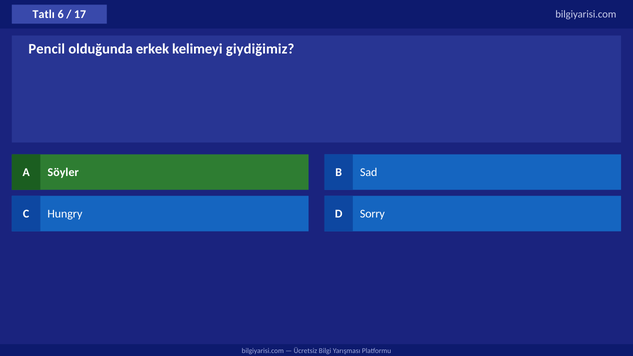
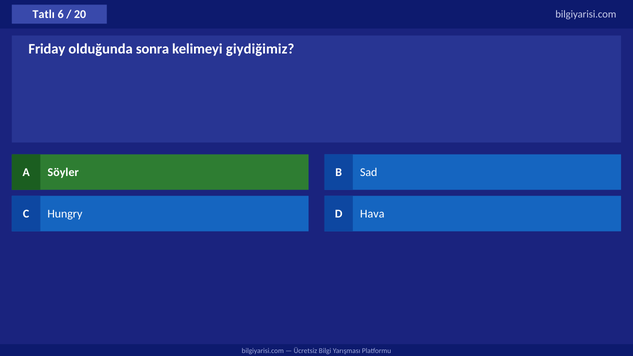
17: 17 -> 20
Pencil: Pencil -> Friday
erkek: erkek -> sonra
Sorry: Sorry -> Hava
